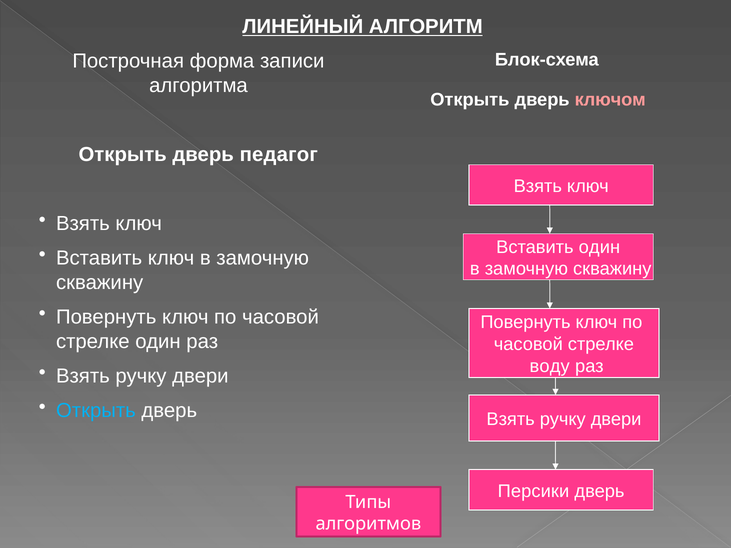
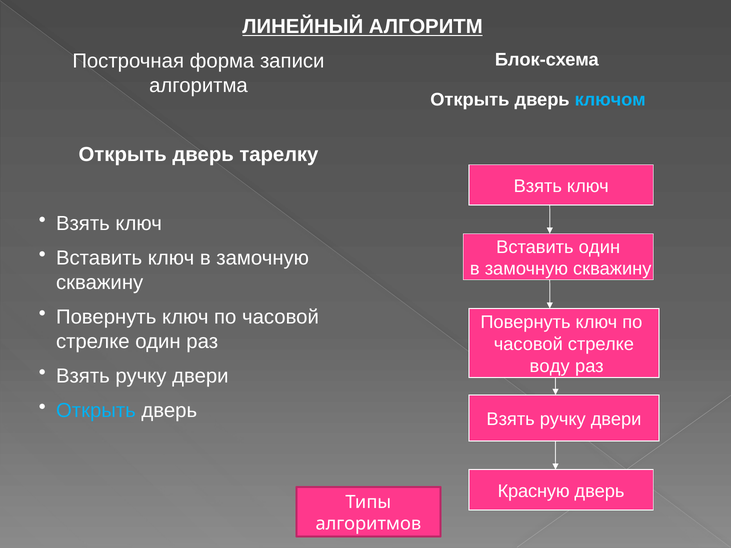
ключом colour: pink -> light blue
педагог: педагог -> тарелку
Персики: Персики -> Красную
